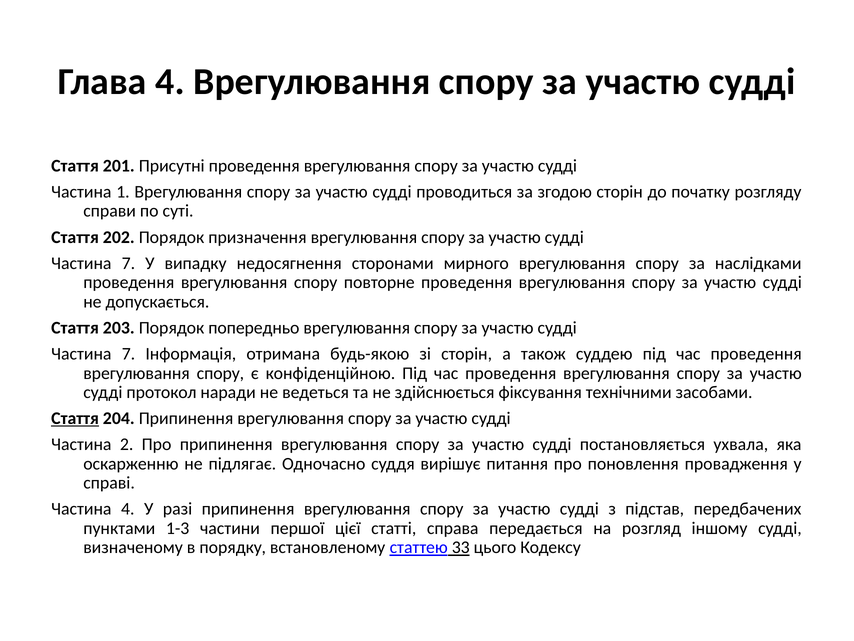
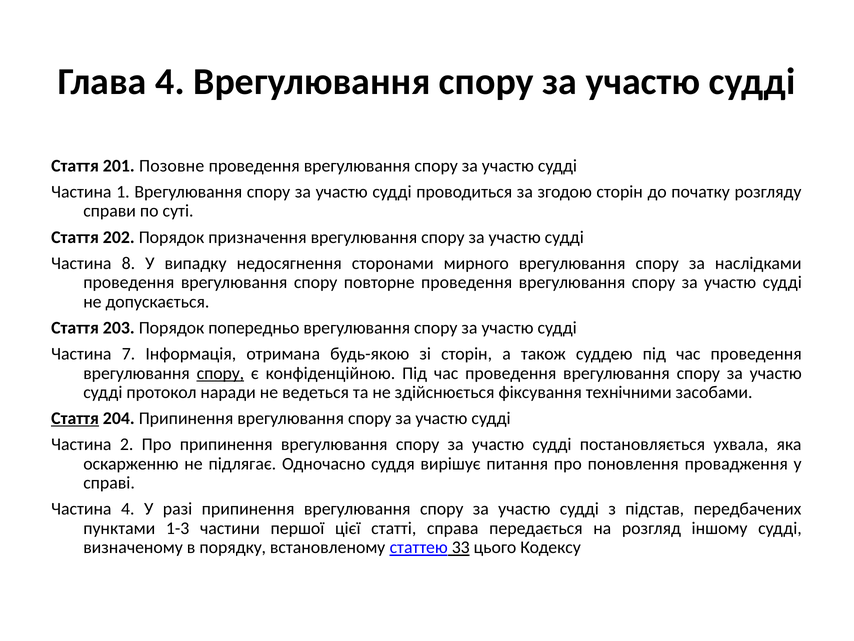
Присутні: Присутні -> Позовне
7 at (128, 263): 7 -> 8
спору at (220, 373) underline: none -> present
